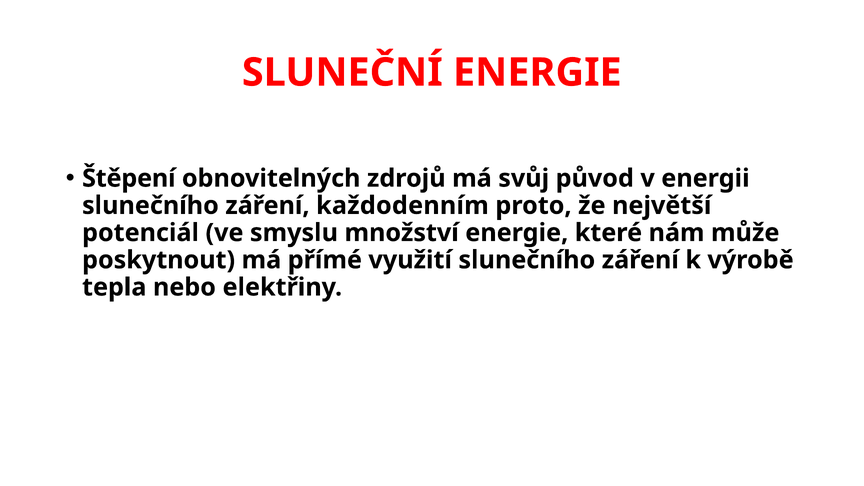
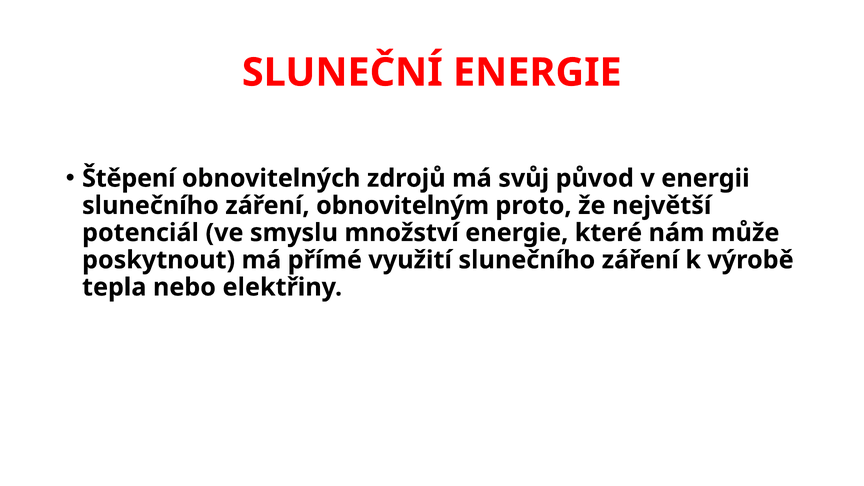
každodenním: každodenním -> obnovitelným
